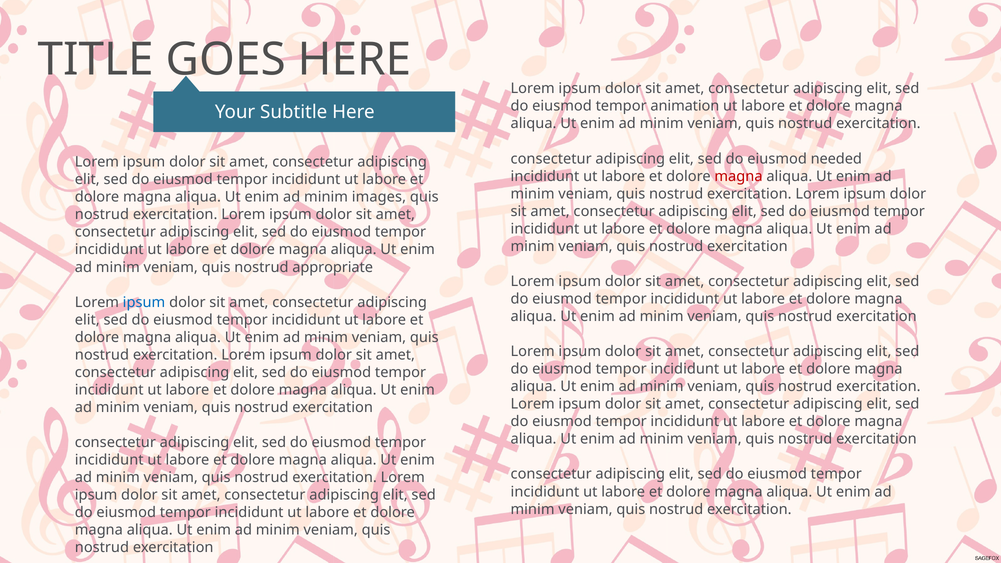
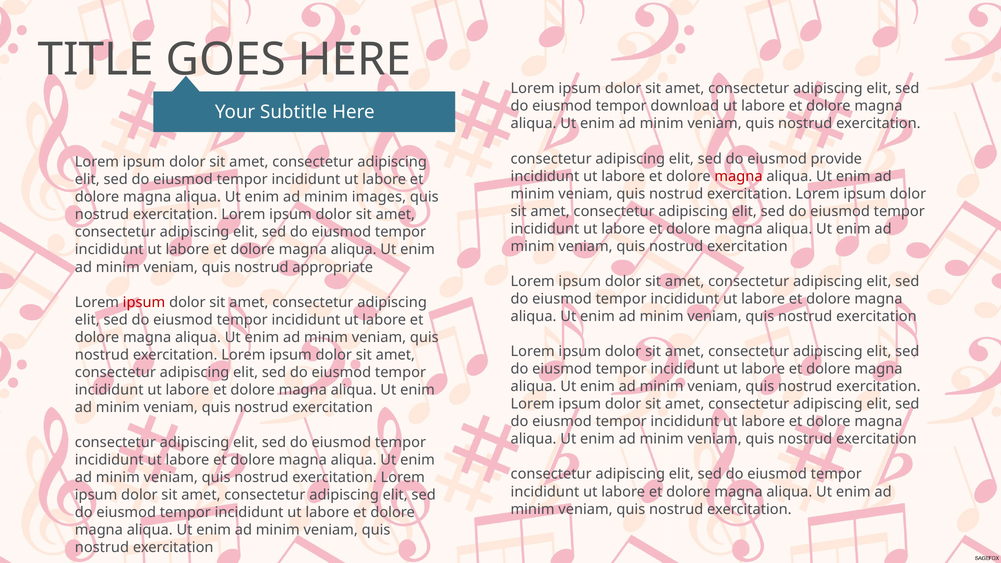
animation: animation -> download
needed: needed -> provide
ipsum at (144, 302) colour: blue -> red
